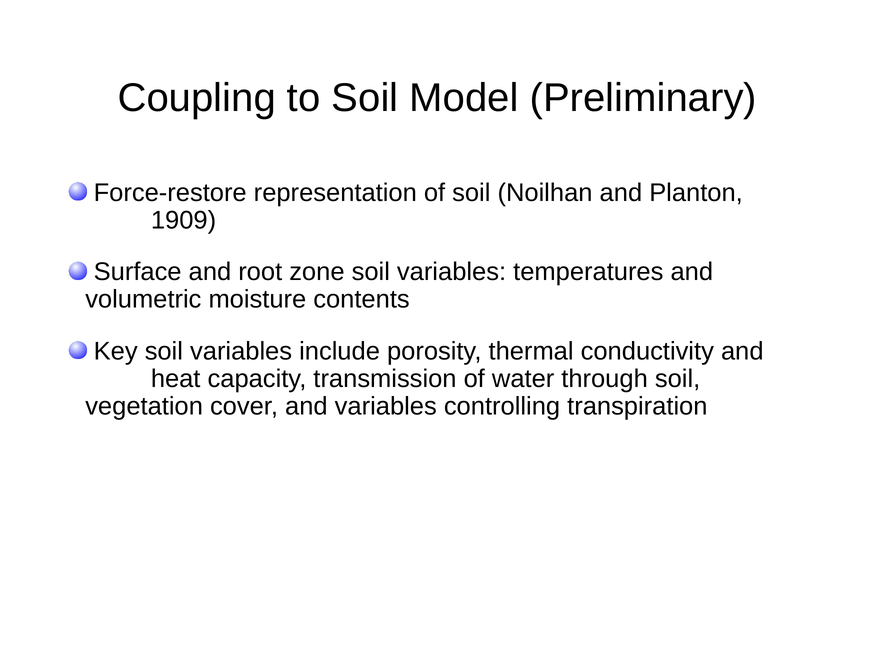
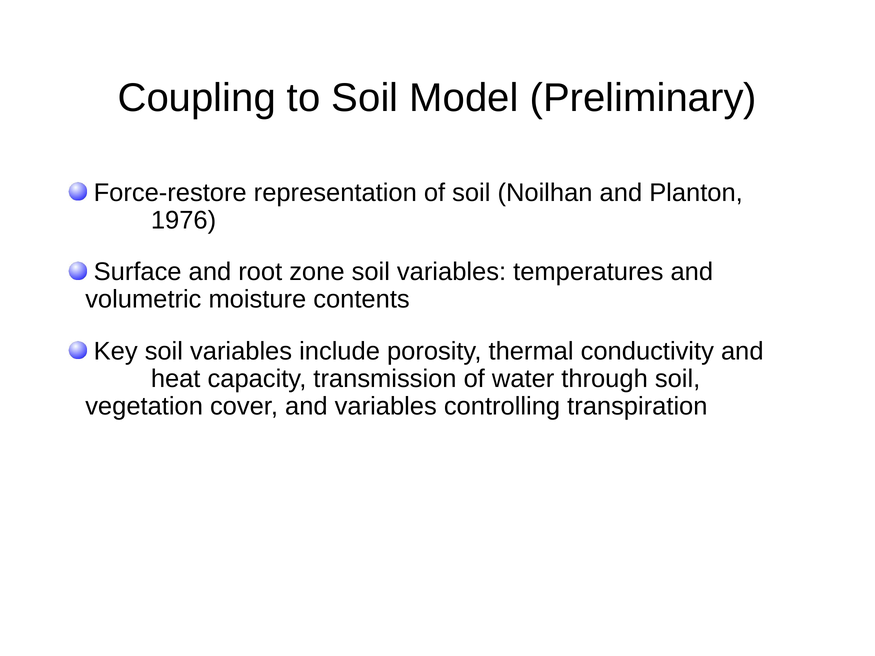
1909: 1909 -> 1976
